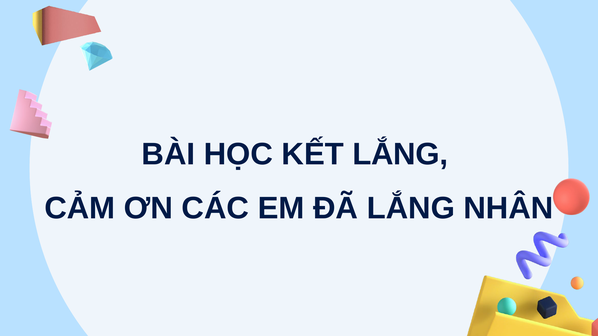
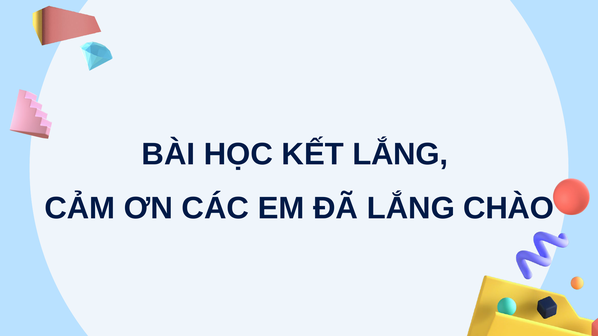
NHÂN: NHÂN -> CHÀO
